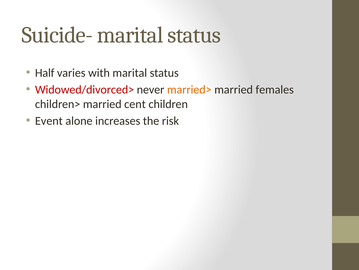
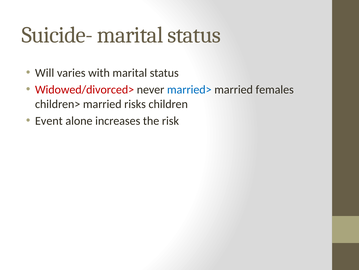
Half: Half -> Will
married> colour: orange -> blue
cent: cent -> risks
